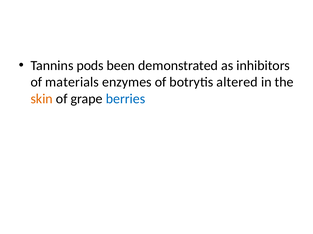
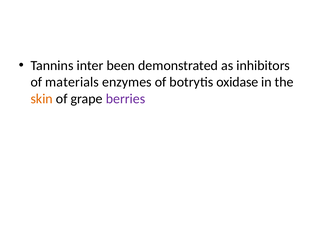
pods: pods -> inter
altered: altered -> oxidase
berries colour: blue -> purple
